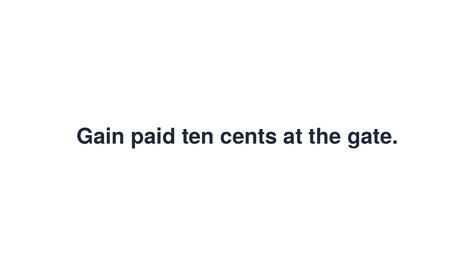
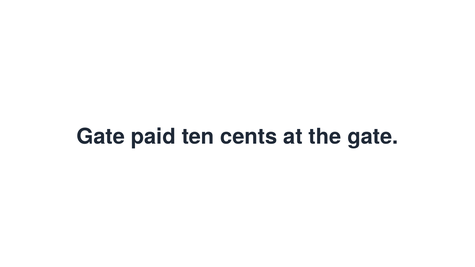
Gain at (101, 137): Gain -> Gate
